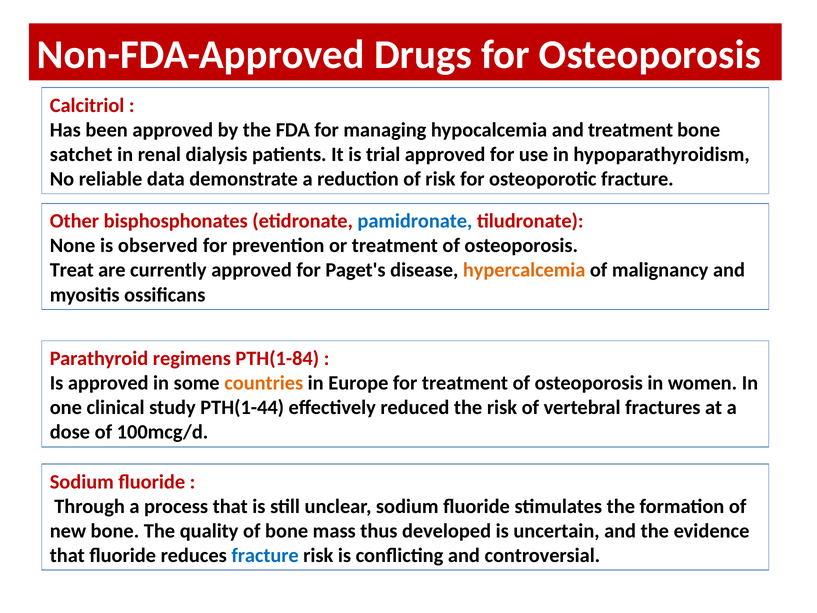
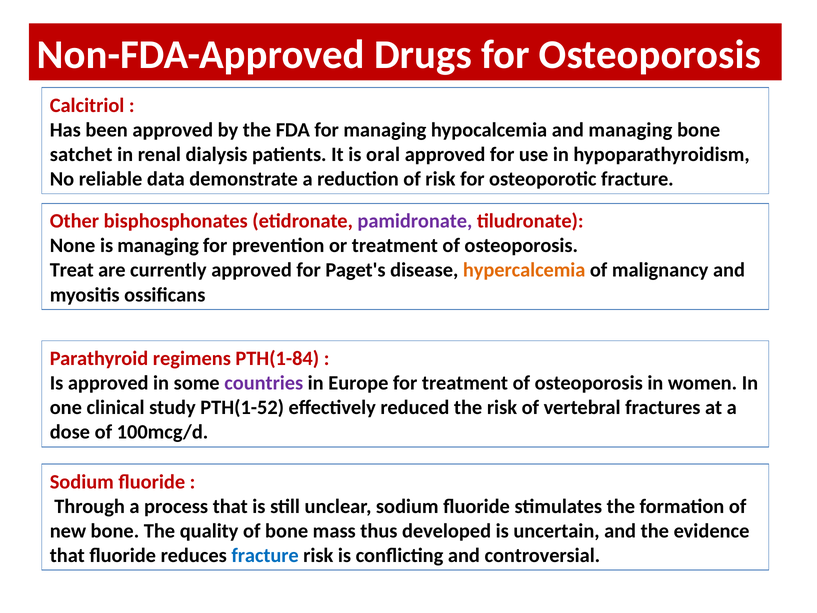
and treatment: treatment -> managing
trial: trial -> oral
pamidronate colour: blue -> purple
is observed: observed -> managing
countries colour: orange -> purple
PTH(1-44: PTH(1-44 -> PTH(1-52
